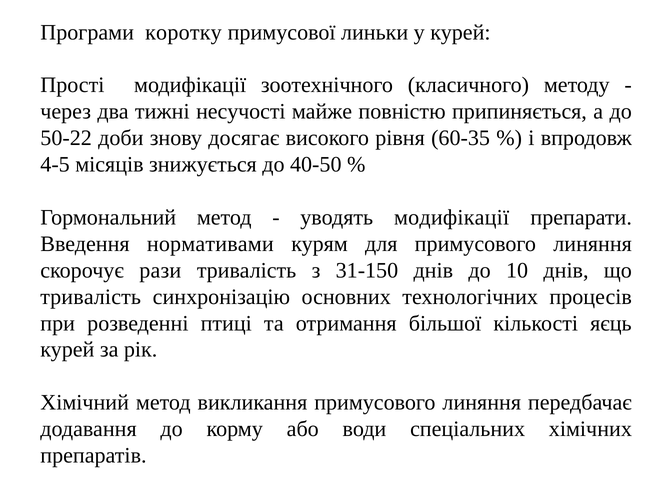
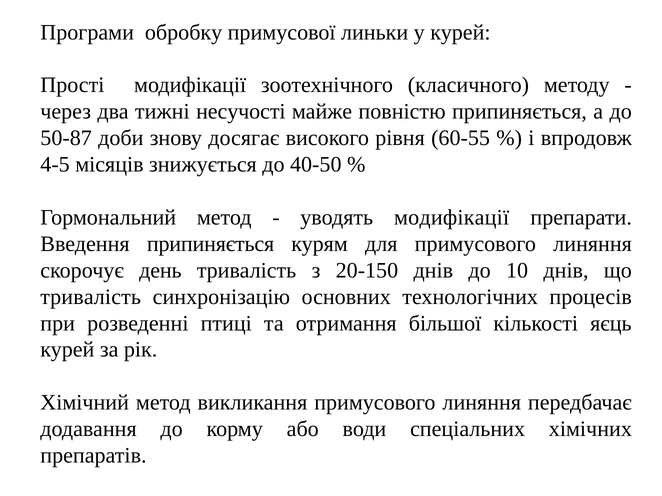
коротку: коротку -> обробку
50-22: 50-22 -> 50-87
60-35: 60-35 -> 60-55
Введення нормативами: нормативами -> припиняється
рази: рази -> день
31-150: 31-150 -> 20-150
